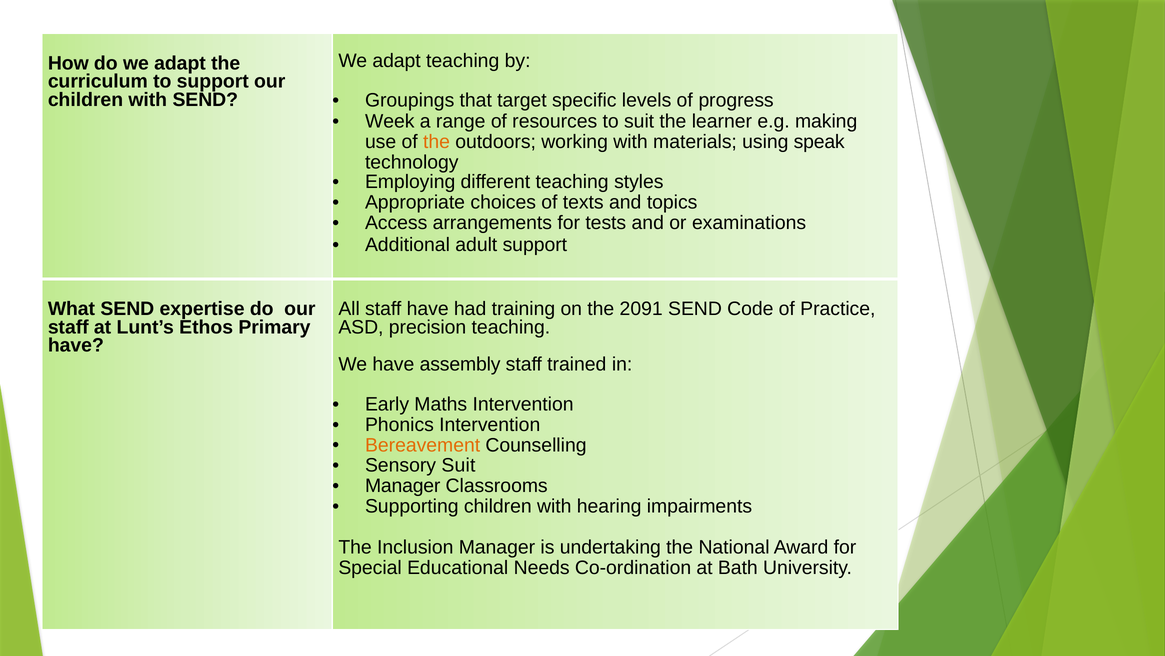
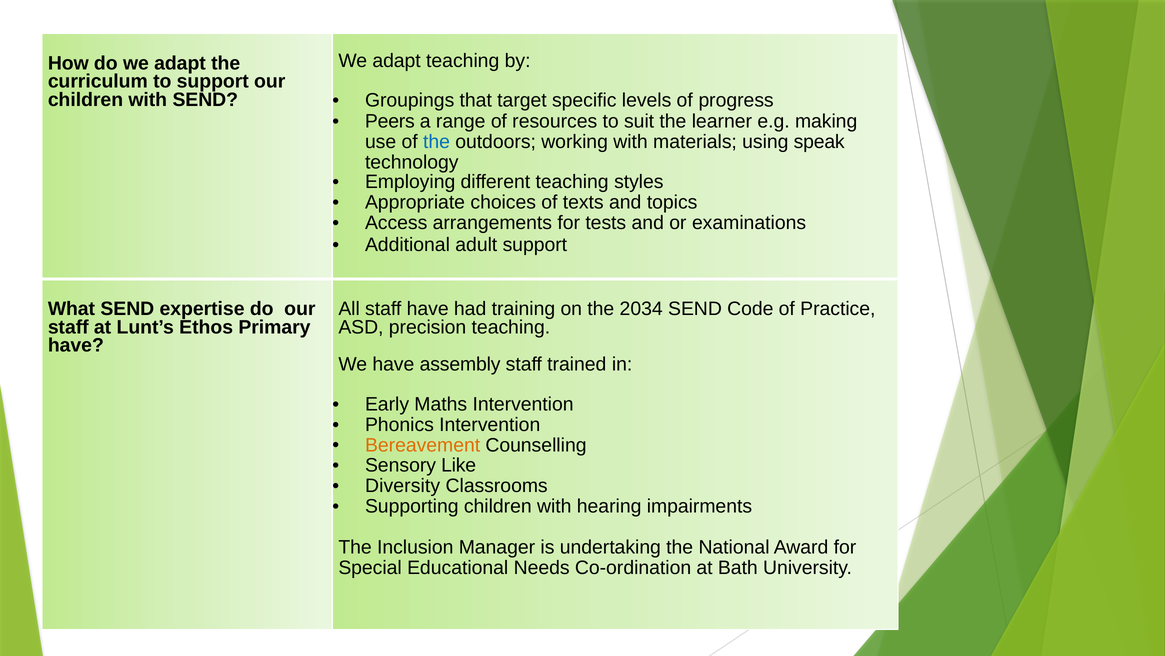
Week: Week -> Peers
the at (437, 142) colour: orange -> blue
2091: 2091 -> 2034
Sensory Suit: Suit -> Like
Manager at (403, 485): Manager -> Diversity
